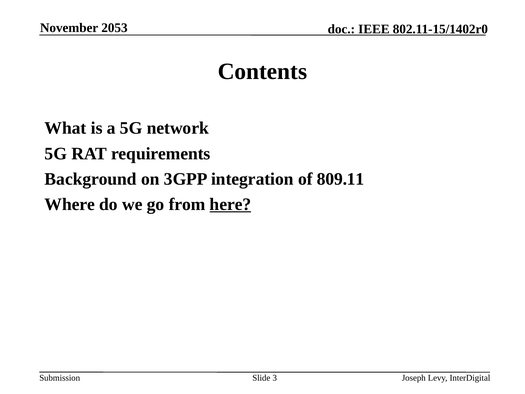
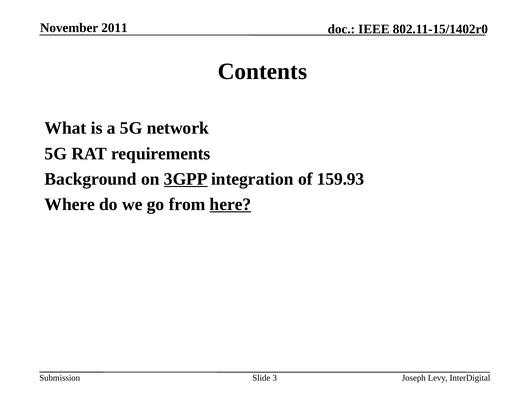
2053: 2053 -> 2011
3GPP underline: none -> present
809.11: 809.11 -> 159.93
